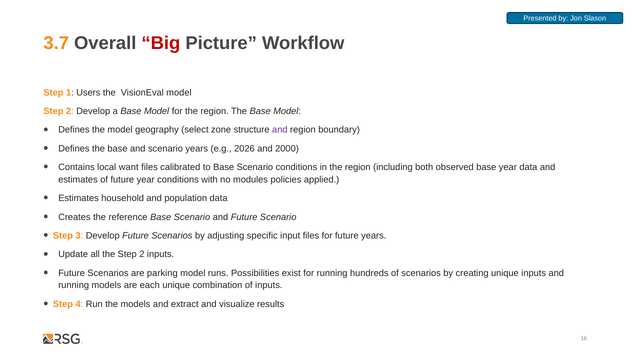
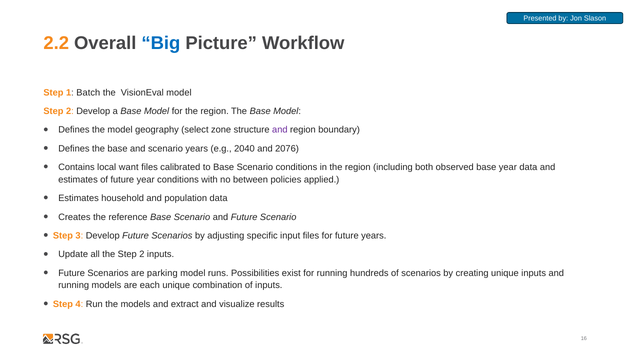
3.7: 3.7 -> 2.2
Big colour: red -> blue
Users: Users -> Batch
2026: 2026 -> 2040
2000: 2000 -> 2076
modules: modules -> between
